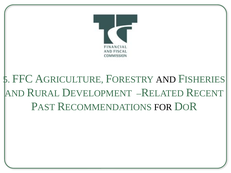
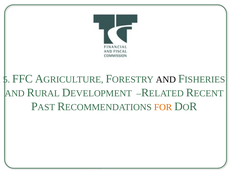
FOR colour: black -> orange
